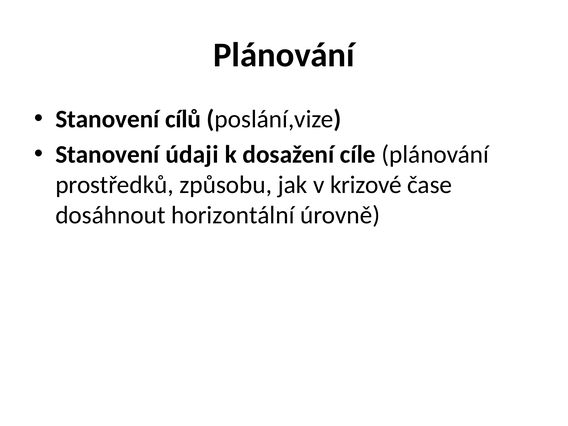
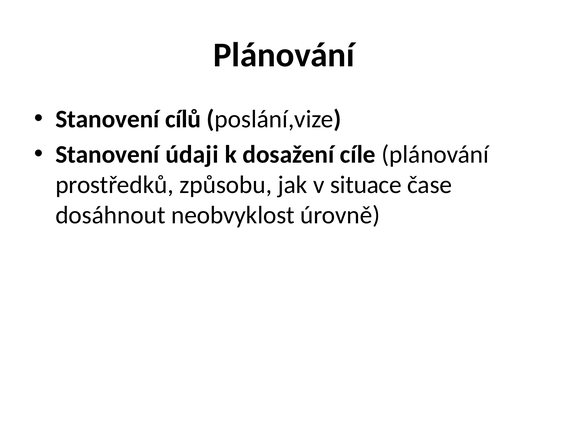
krizové: krizové -> situace
horizontální: horizontální -> neobvyklost
